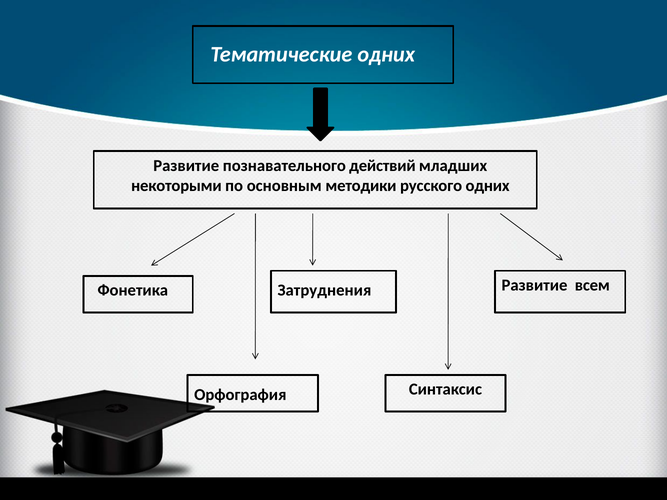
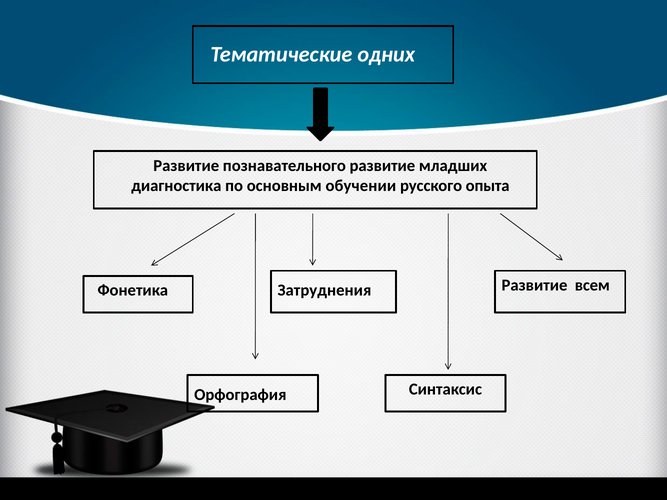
познавательного действий: действий -> развитие
некоторыми: некоторыми -> диагностика
методики: методики -> обучении
русского одних: одних -> опыта
